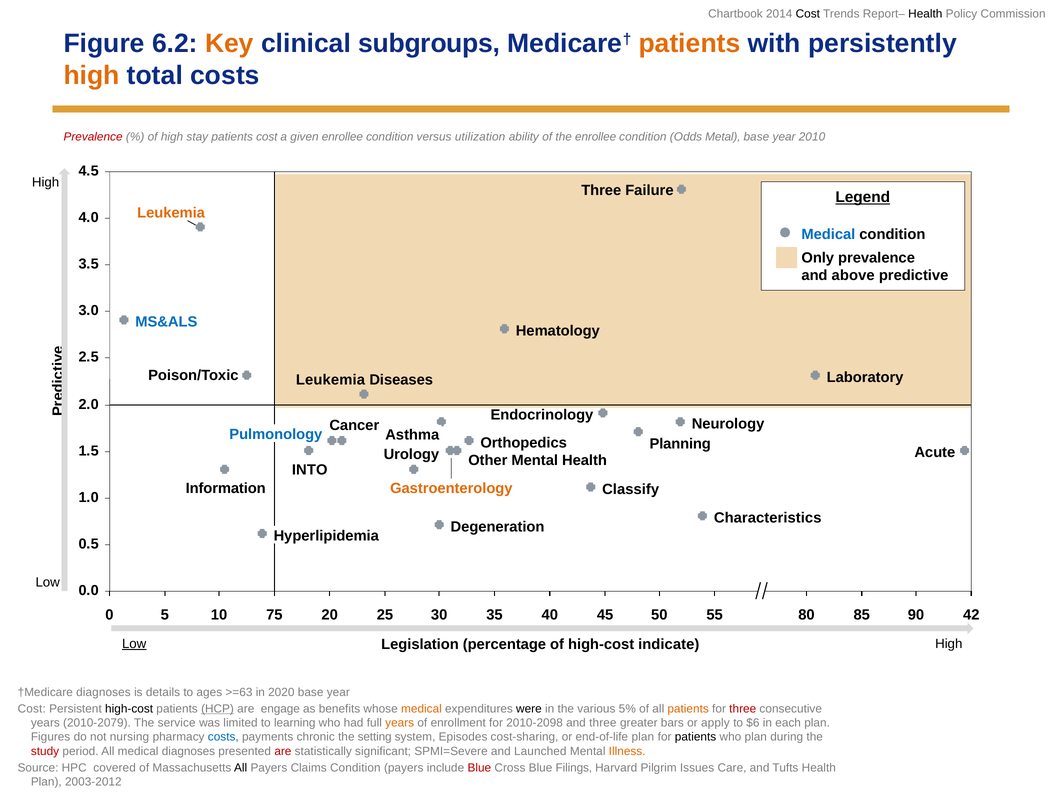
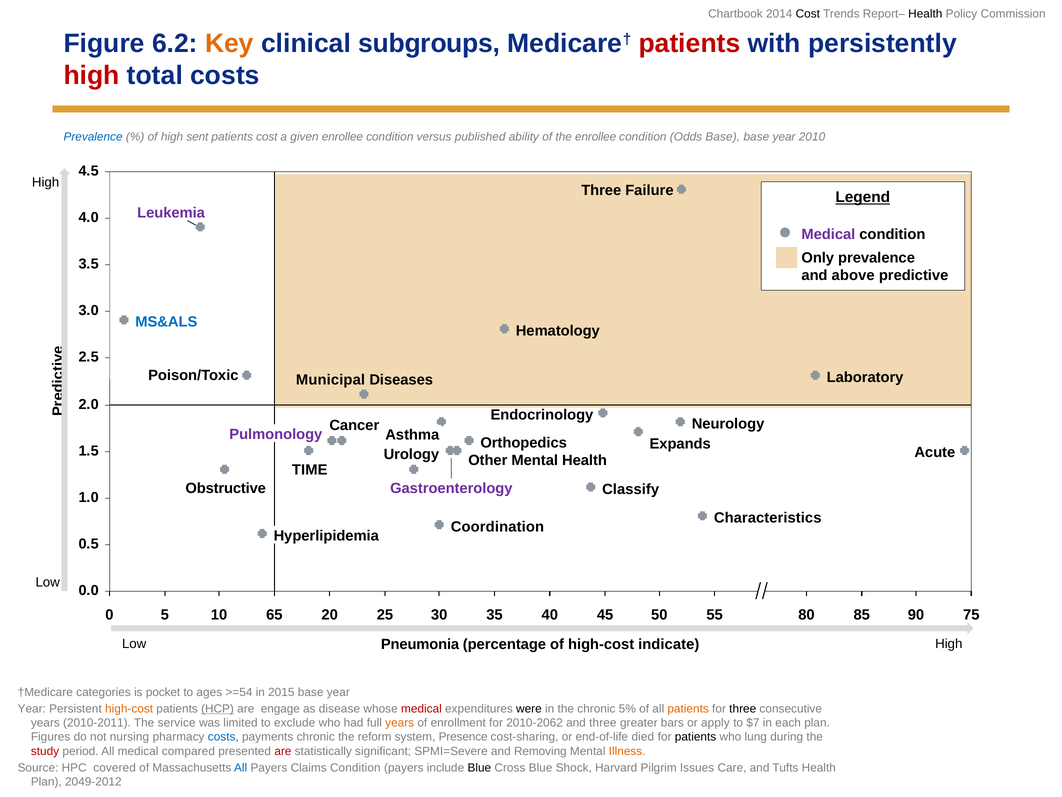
patients at (689, 43) colour: orange -> red
high at (92, 75) colour: orange -> red
Prevalence at (93, 137) colour: red -> blue
stay: stay -> sent
utilization: utilization -> published
Odds Metal: Metal -> Base
Leukemia at (171, 213) colour: orange -> purple
Medical at (828, 234) colour: blue -> purple
Leukemia at (331, 380): Leukemia -> Municipal
Pulmonology colour: blue -> purple
Planning: Planning -> Expands
INTO: INTO -> TIME
Information: Information -> Obstructive
Gastroenterology colour: orange -> purple
Degeneration: Degeneration -> Coordination
75: 75 -> 65
42: 42 -> 75
Legislation: Legislation -> Pneumonia
Low at (134, 644) underline: present -> none
†Medicare diagnoses: diagnoses -> categories
details: details -> pocket
>=63: >=63 -> >=54
2020: 2020 -> 2015
Cost at (32, 708): Cost -> Year
high-cost at (129, 708) colour: black -> orange
benefits: benefits -> disease
medical at (421, 708) colour: orange -> red
the various: various -> chronic
three at (743, 708) colour: red -> black
2010-2079: 2010-2079 -> 2010-2011
learning: learning -> exclude
2010-2098: 2010-2098 -> 2010-2062
$6: $6 -> $7
setting: setting -> reform
Episodes: Episodes -> Presence
end-of-life plan: plan -> died
who plan: plan -> lung
medical diagnoses: diagnoses -> compared
Launched: Launched -> Removing
All at (241, 767) colour: black -> blue
Blue at (479, 767) colour: red -> black
Filings: Filings -> Shock
2003-2012: 2003-2012 -> 2049-2012
